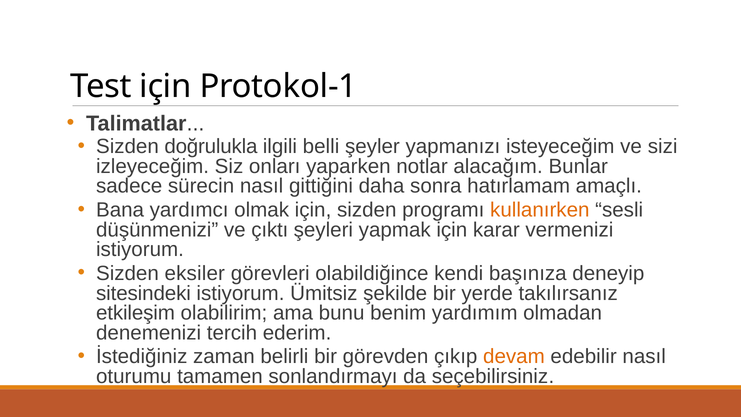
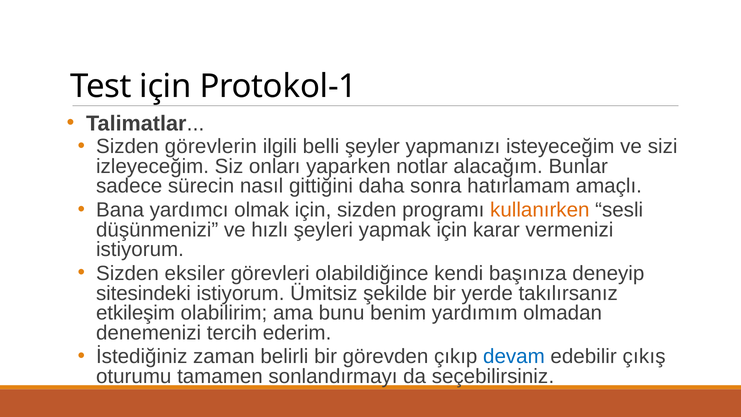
doğrulukla: doğrulukla -> görevlerin
çıktı: çıktı -> hızlı
devam colour: orange -> blue
edebilir nasıl: nasıl -> çıkış
